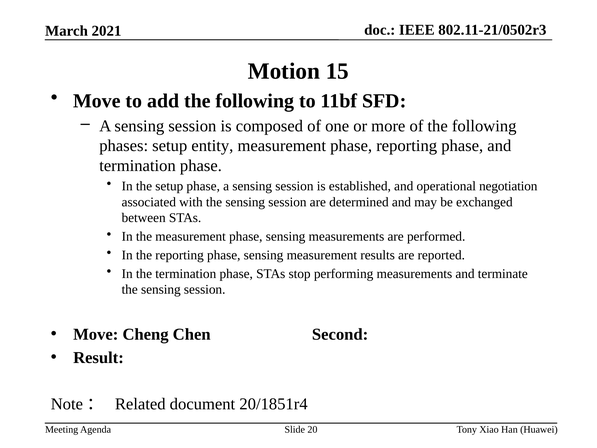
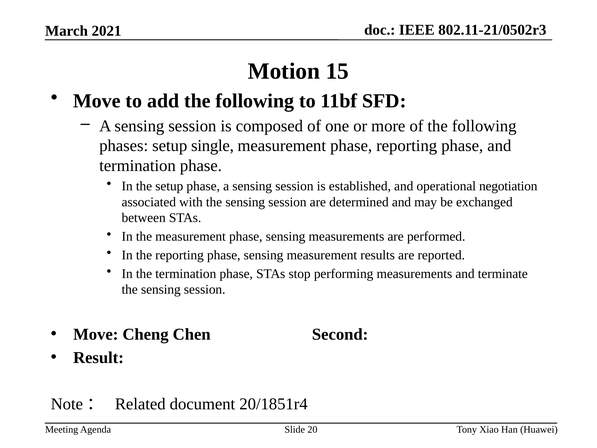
entity: entity -> single
